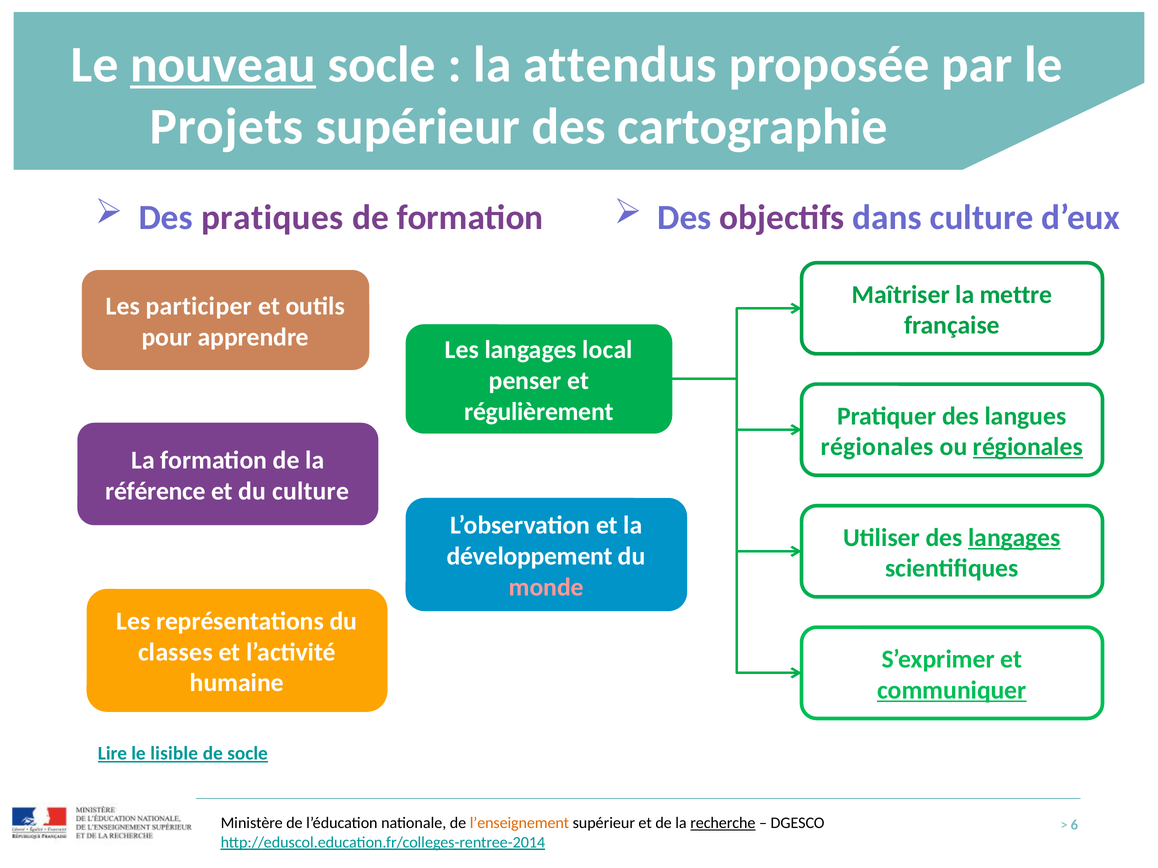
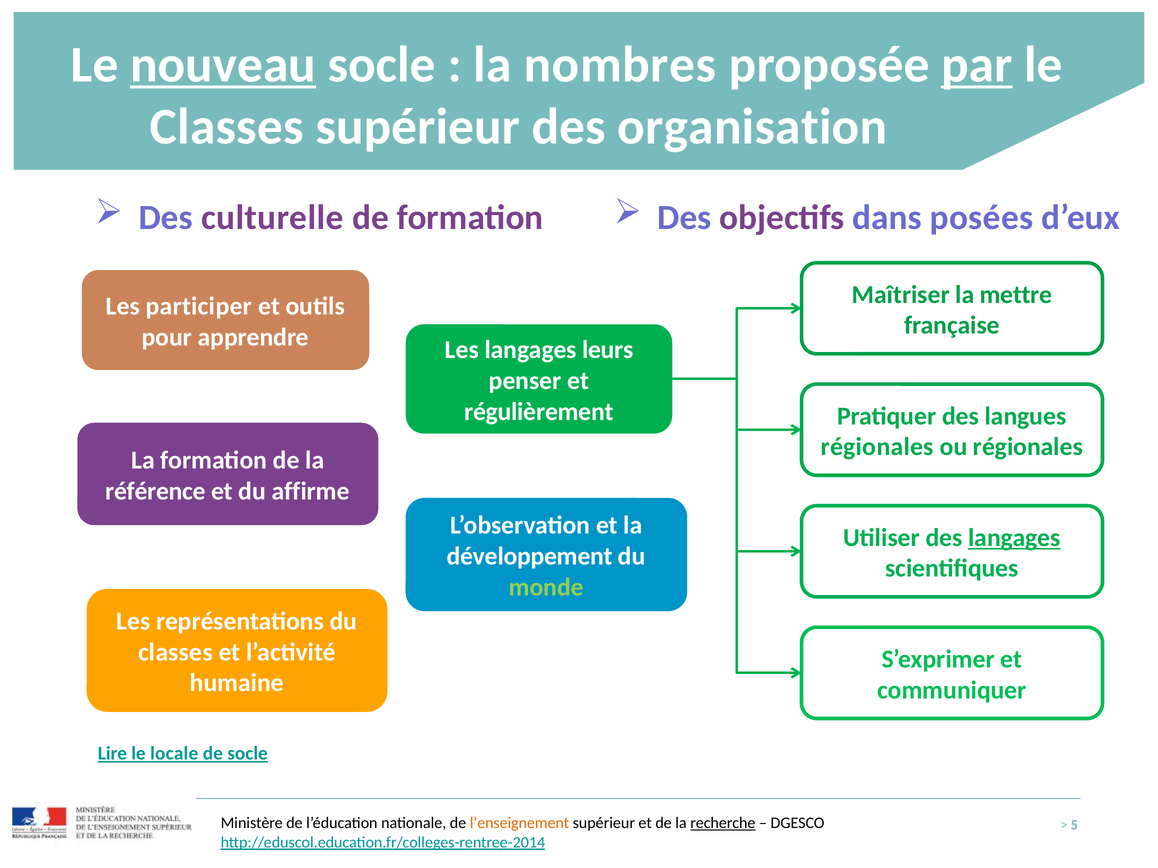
attendus: attendus -> nombres
par underline: none -> present
Projets at (227, 127): Projets -> Classes
cartographie: cartographie -> organisation
pratiques: pratiques -> culturelle
dans culture: culture -> posées
local: local -> leurs
régionales at (1028, 447) underline: present -> none
du culture: culture -> affirme
monde colour: pink -> light green
communiquer underline: present -> none
lisible: lisible -> locale
6: 6 -> 5
